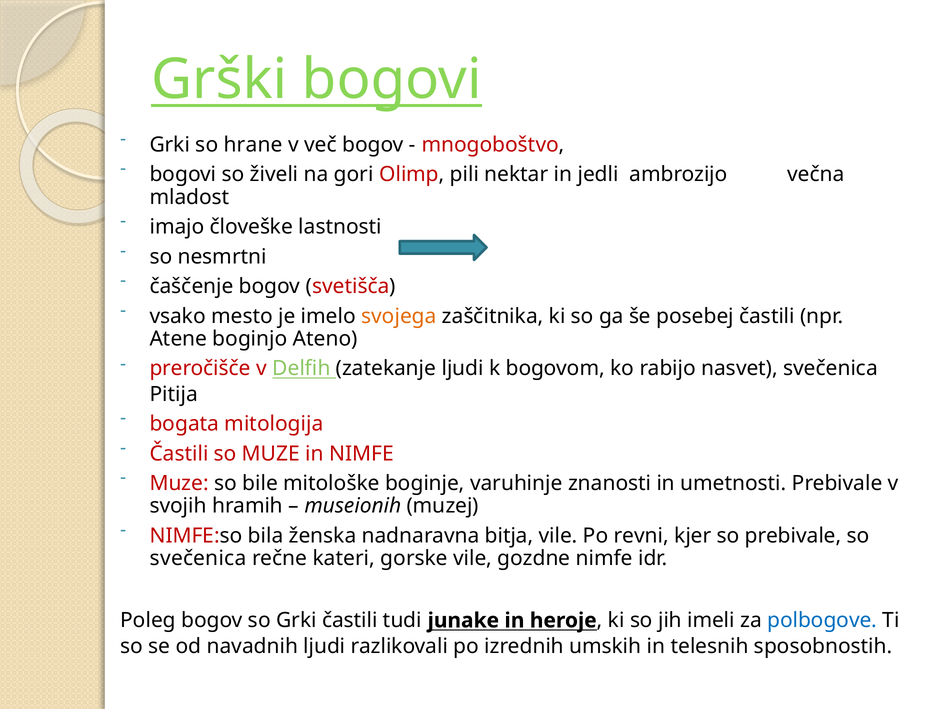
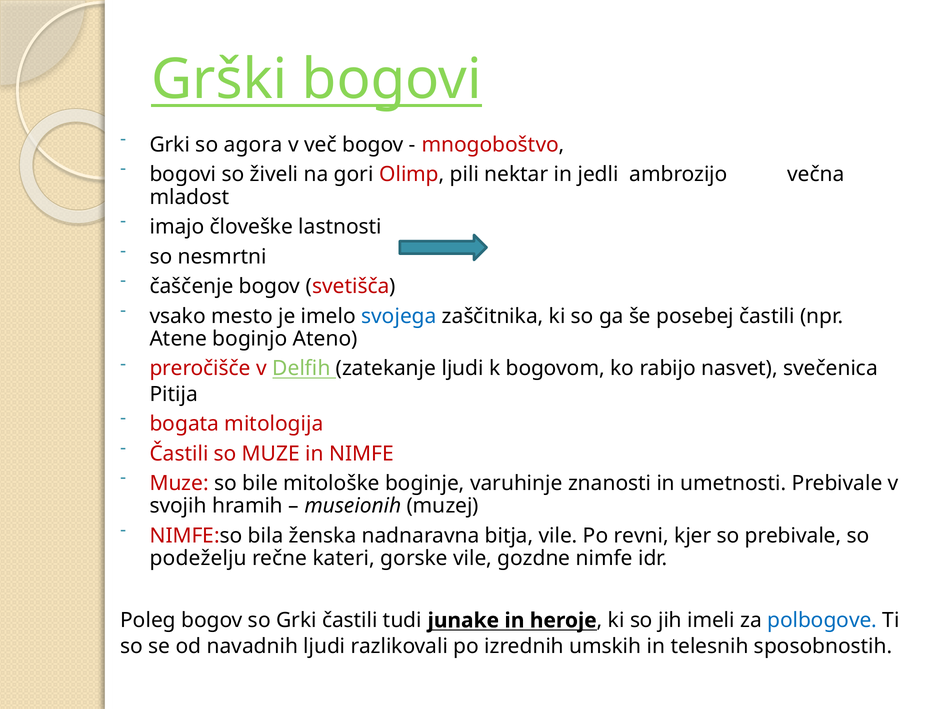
hrane: hrane -> agora
svojega colour: orange -> blue
svečenica at (198, 559): svečenica -> podeželju
